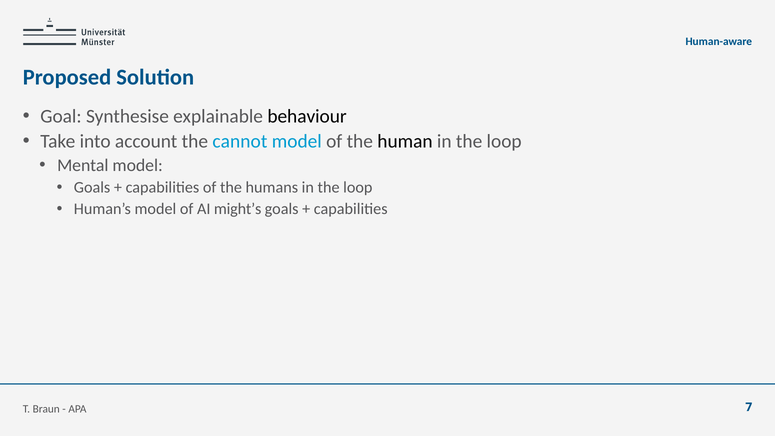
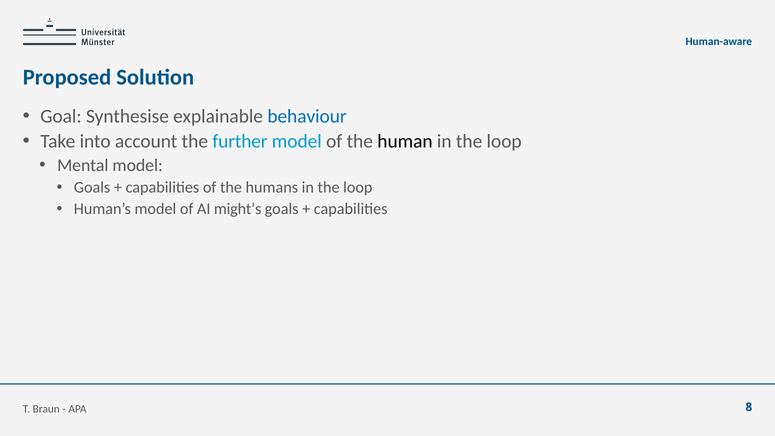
behaviour colour: black -> blue
cannot: cannot -> further
7: 7 -> 8
